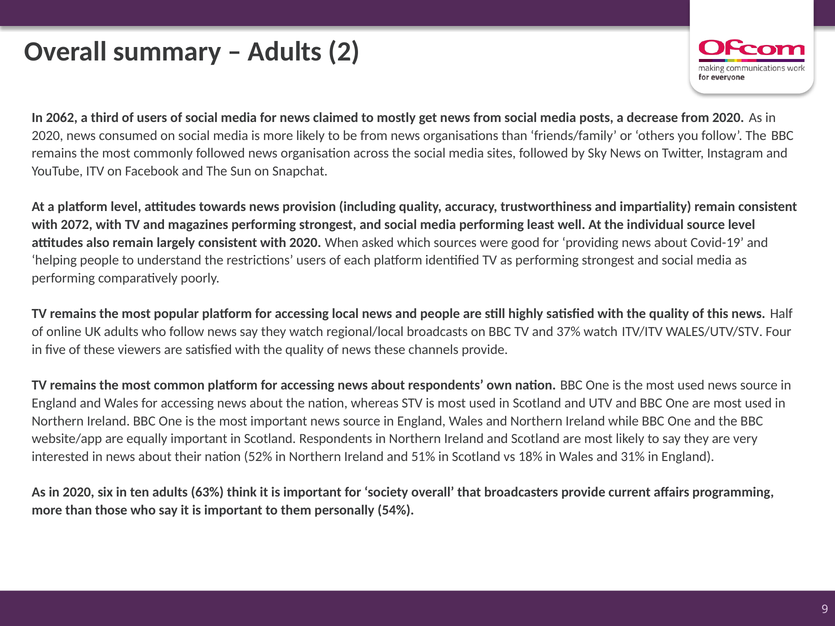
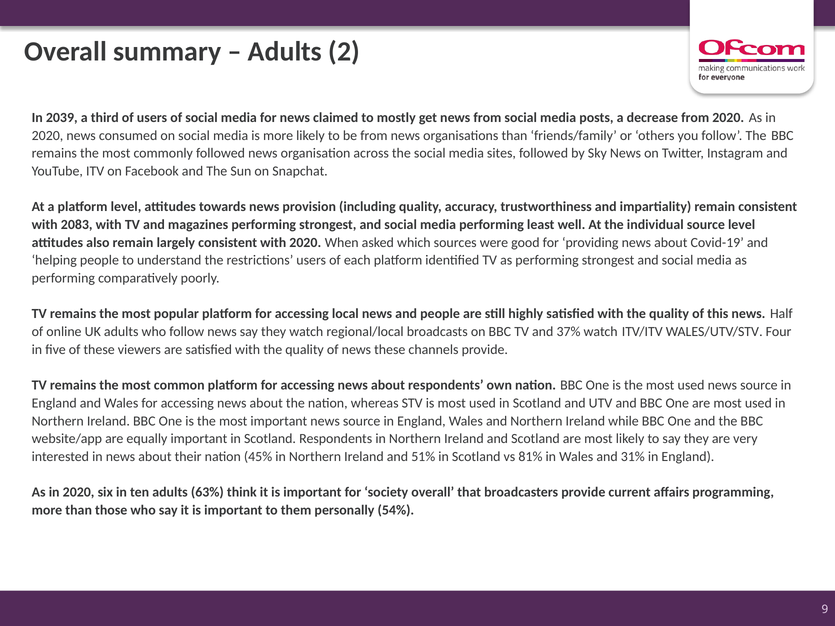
2062: 2062 -> 2039
2072: 2072 -> 2083
52%: 52% -> 45%
18%: 18% -> 81%
